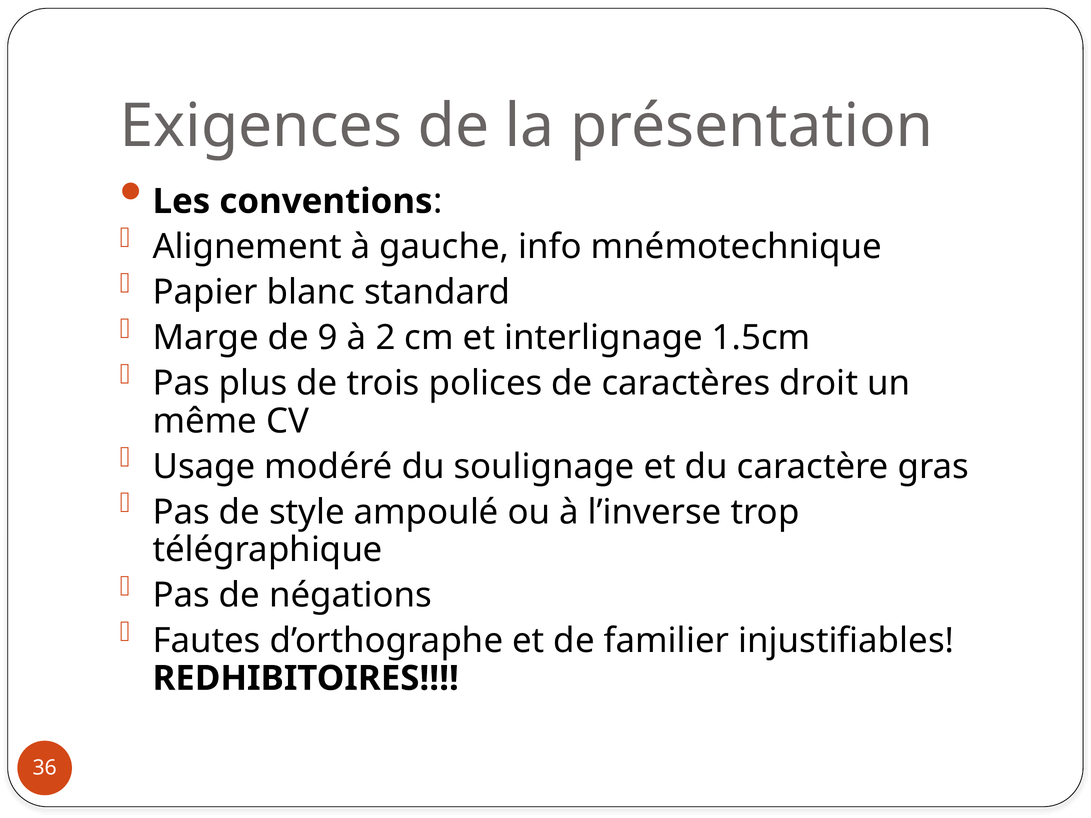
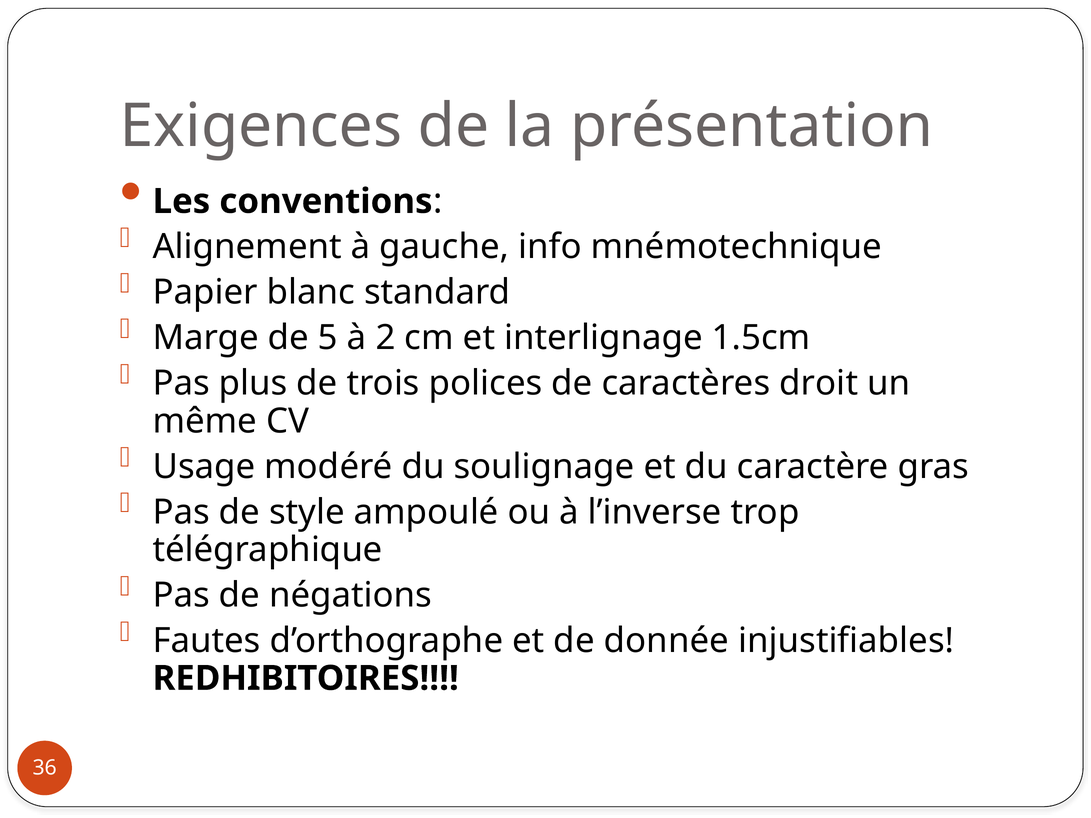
9: 9 -> 5
familier: familier -> donnée
